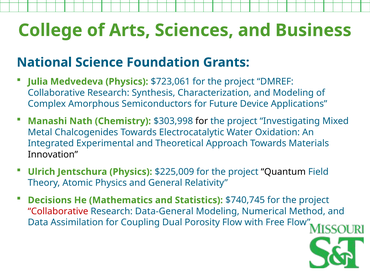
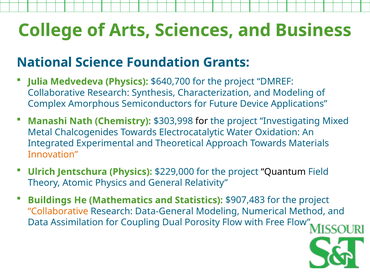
$723,061: $723,061 -> $640,700
Innovation colour: black -> orange
$225,009: $225,009 -> $229,000
Decisions: Decisions -> Buildings
$740,745: $740,745 -> $907,483
Collaborative at (58, 211) colour: red -> orange
